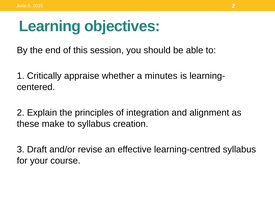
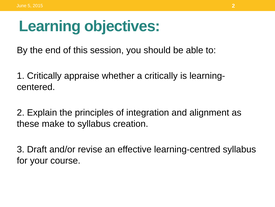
a minutes: minutes -> critically
